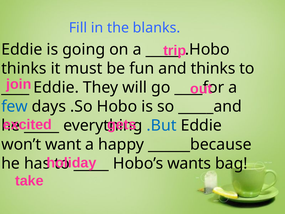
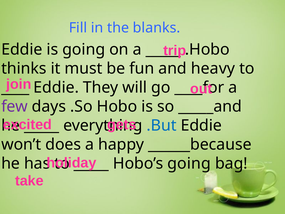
and thinks: thinks -> heavy
few colour: blue -> purple
want: want -> does
Hobo’s wants: wants -> going
